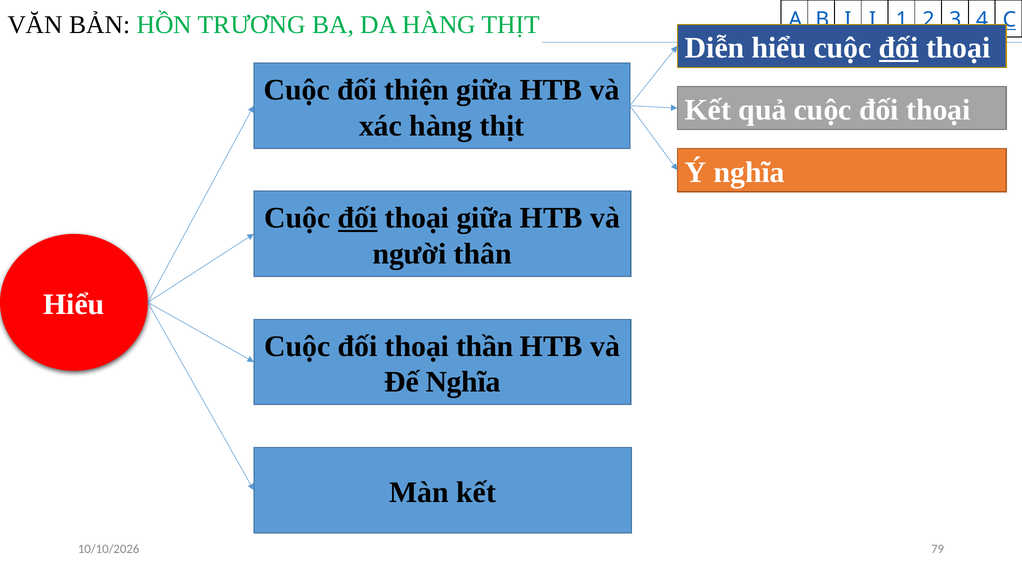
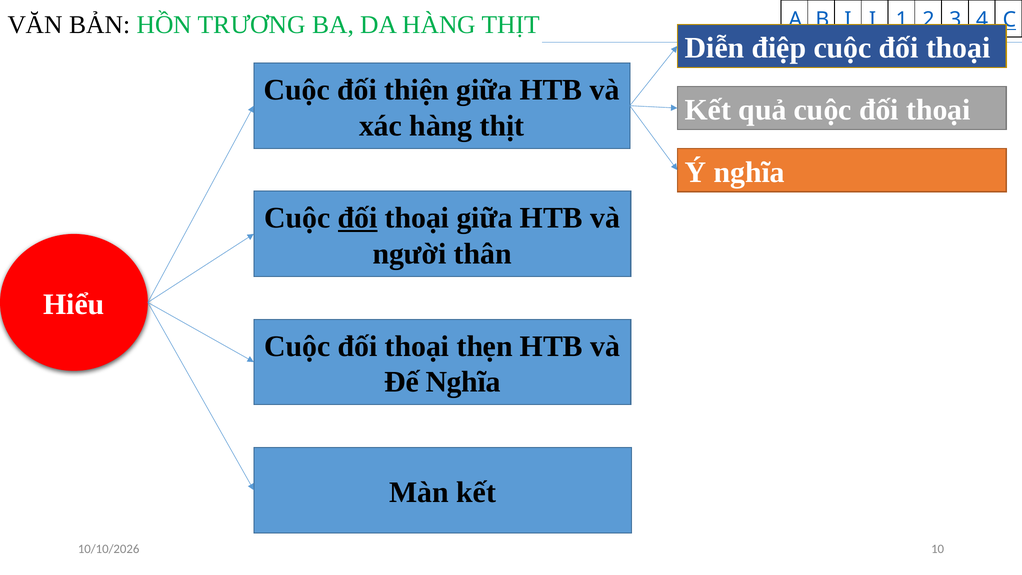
Diễn hiểu: hiểu -> điệp
đối at (899, 48) underline: present -> none
thần: thần -> thẹn
79: 79 -> 10
